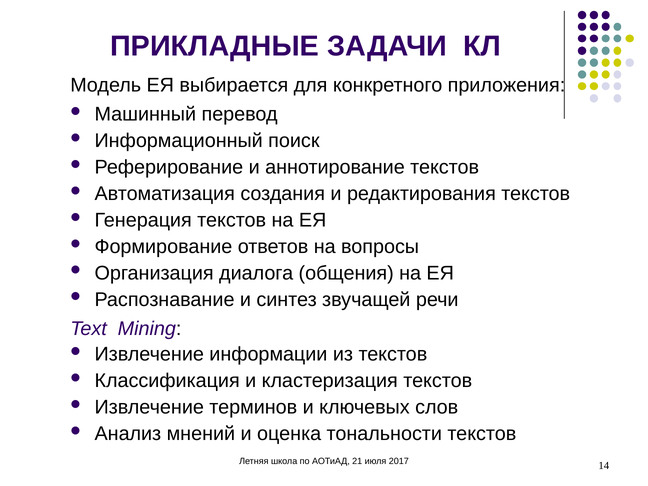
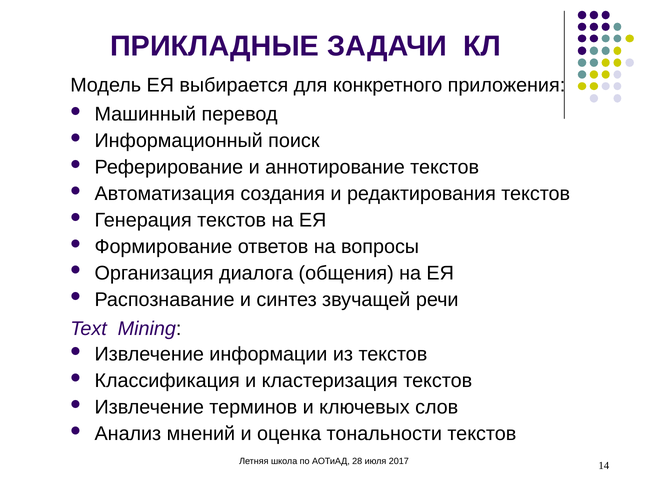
21: 21 -> 28
